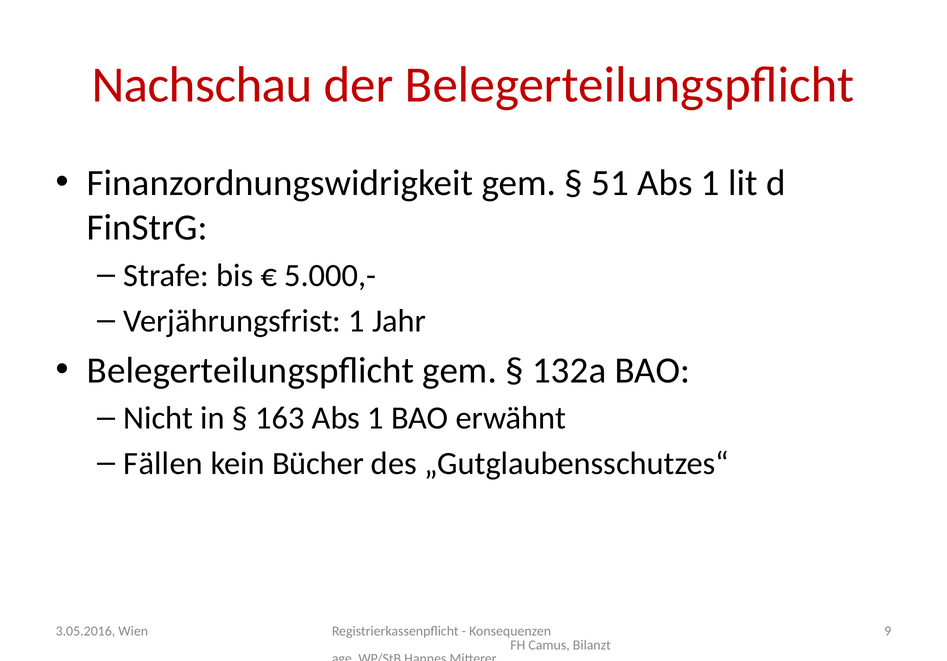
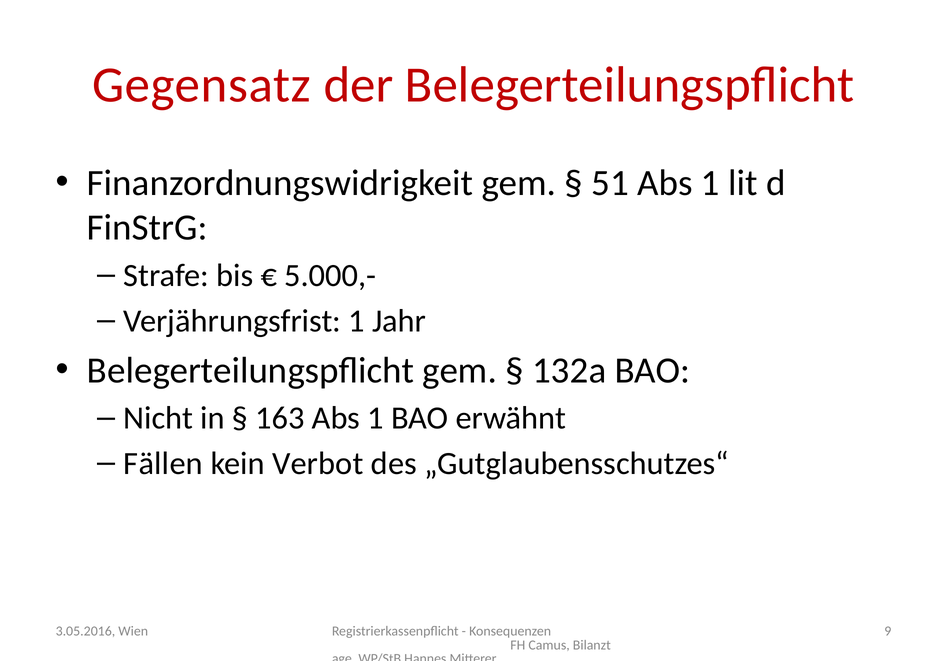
Nachschau: Nachschau -> Gegensatz
Bücher: Bücher -> Verbot
